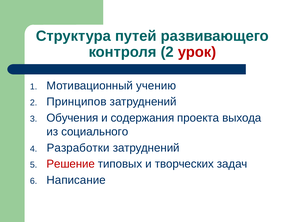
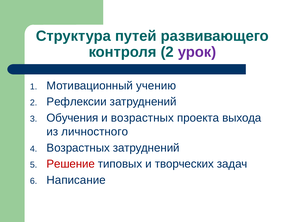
урок colour: red -> purple
Принципов: Принципов -> Рефлексии
и содержания: содержания -> возрастных
социального: социального -> личностного
Разработки at (78, 147): Разработки -> Возрастных
